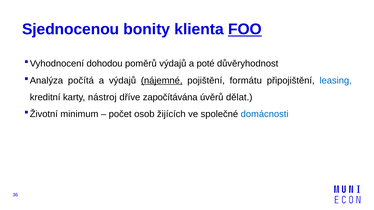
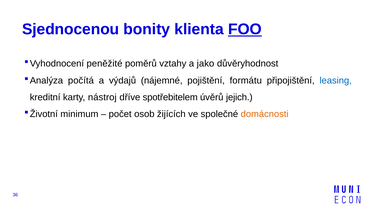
dohodou: dohodou -> peněžité
poměrů výdajů: výdajů -> vztahy
poté: poté -> jako
nájemné underline: present -> none
započítávána: započítávána -> spotřebitelem
dělat: dělat -> jejich
domácnosti colour: blue -> orange
